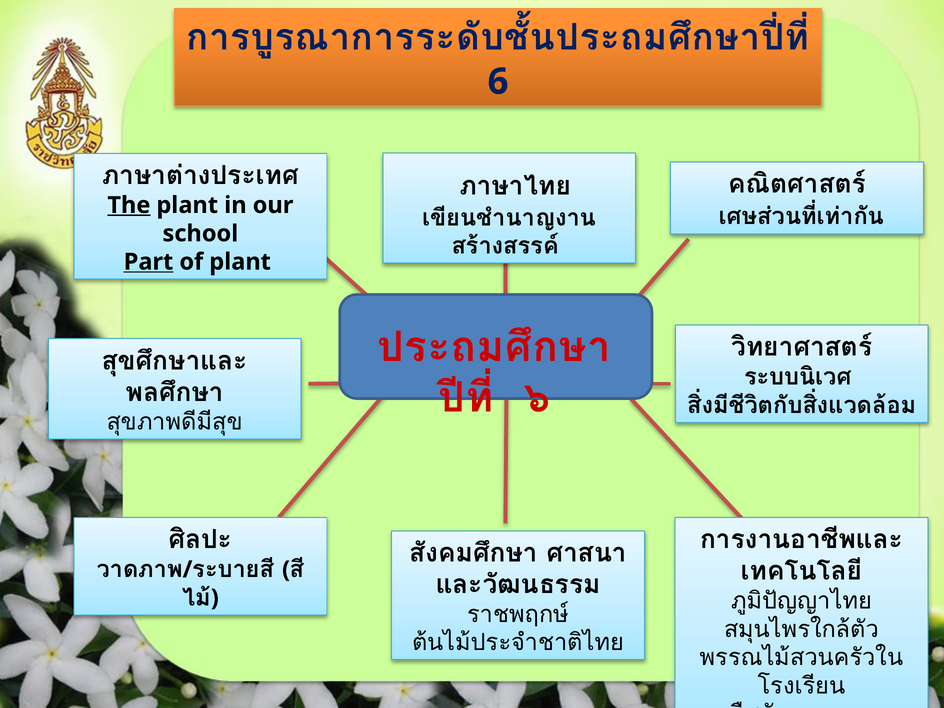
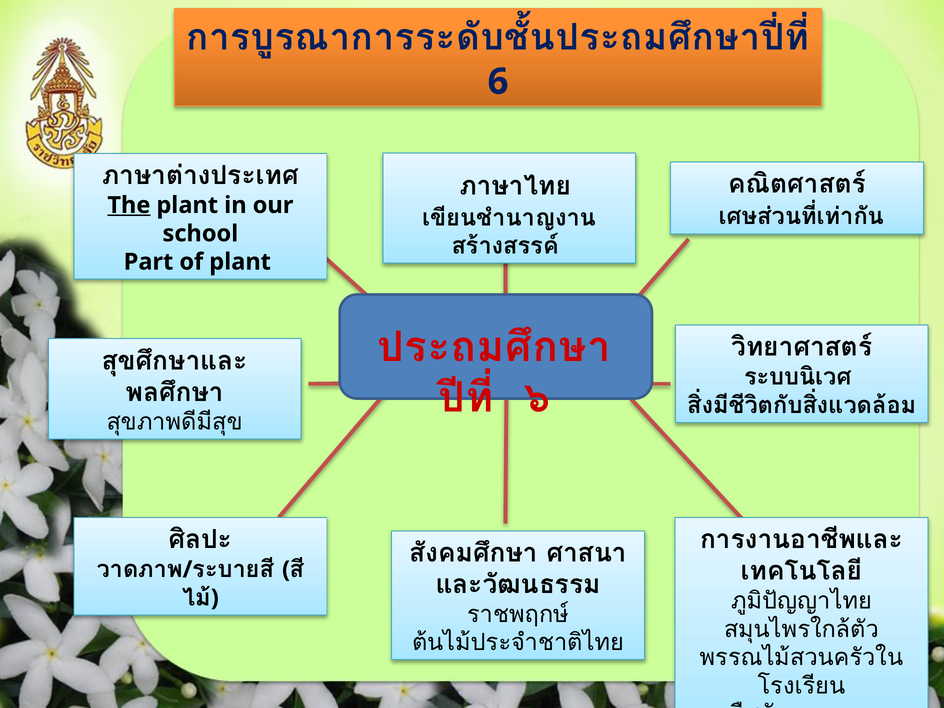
Part underline: present -> none
